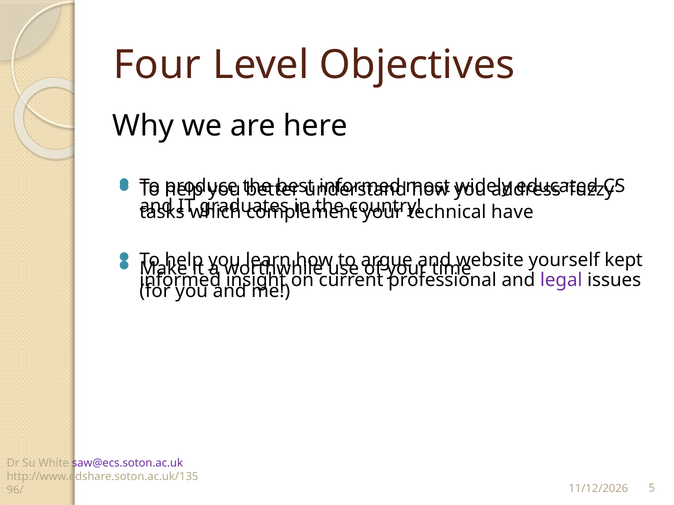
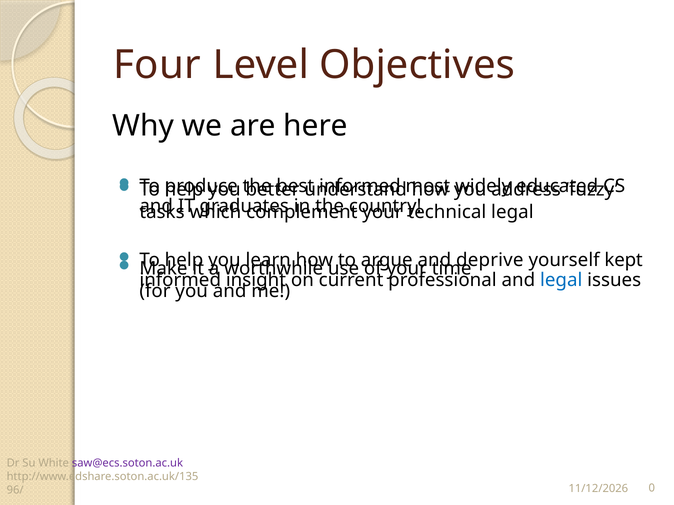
technical have: have -> legal
website: website -> deprive
legal at (561, 280) colour: purple -> blue
5: 5 -> 0
